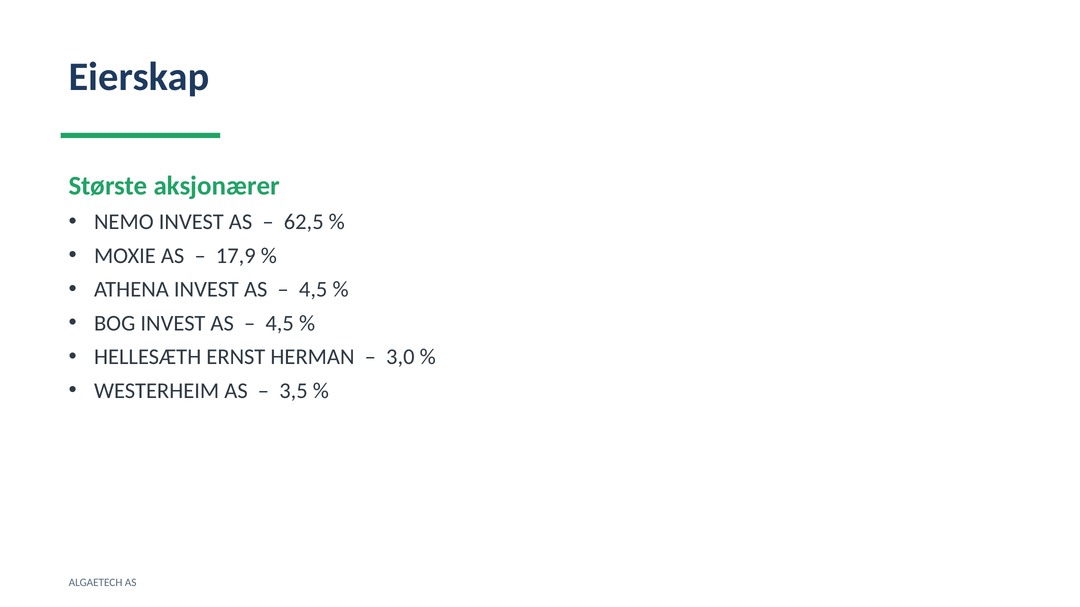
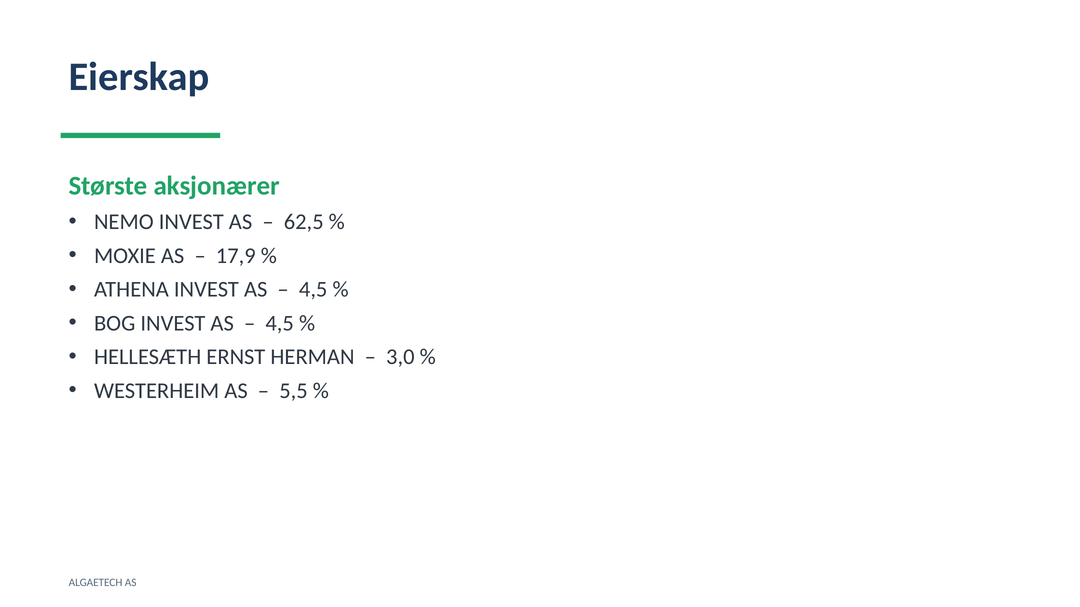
3,5: 3,5 -> 5,5
